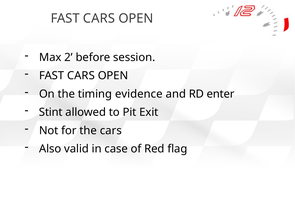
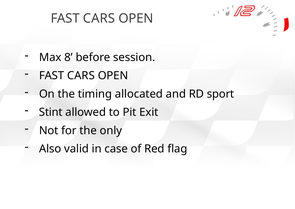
2: 2 -> 8
evidence: evidence -> allocated
enter: enter -> sport
the cars: cars -> only
